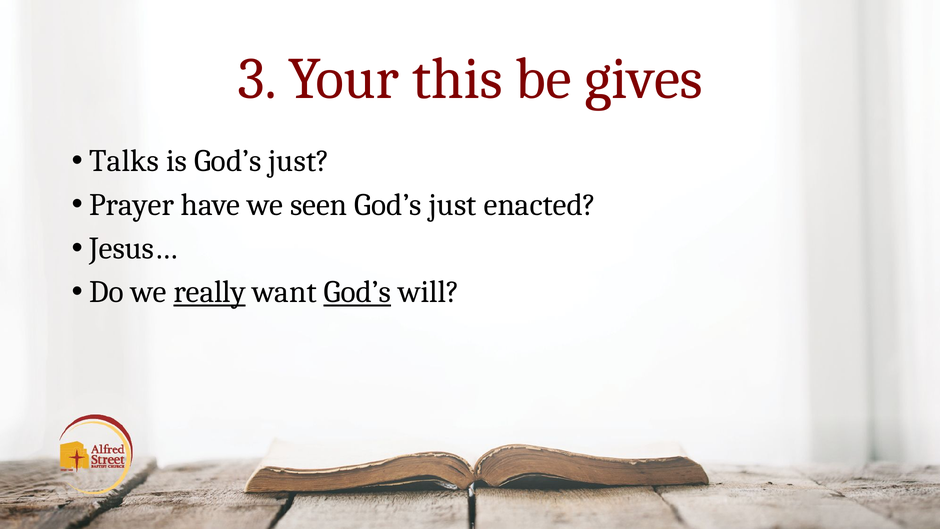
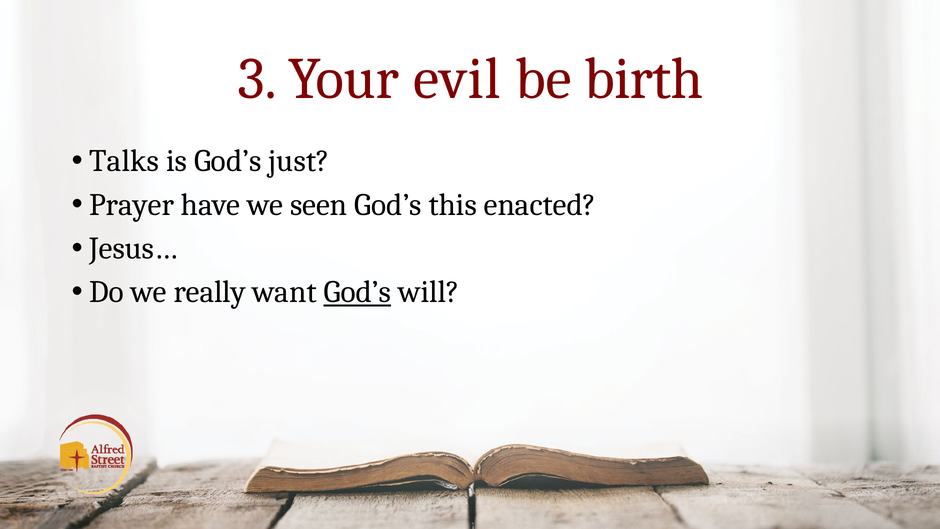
this: this -> evil
gives: gives -> birth
seen God’s just: just -> this
really underline: present -> none
